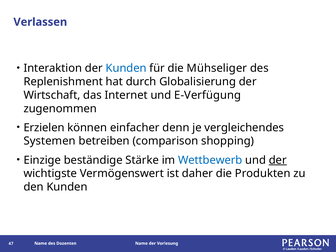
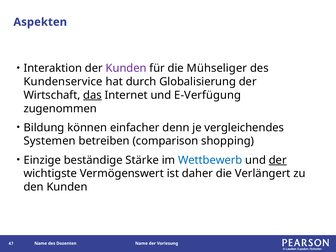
Verlassen: Verlassen -> Aspekten
Kunden at (126, 68) colour: blue -> purple
Replenishment: Replenishment -> Kundenservice
das underline: none -> present
Erzielen: Erzielen -> Bildung
Produkten: Produkten -> Verlängert
